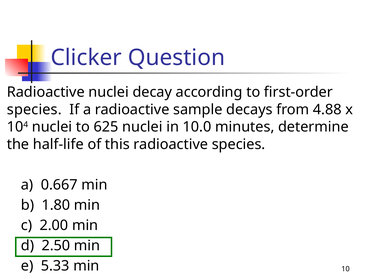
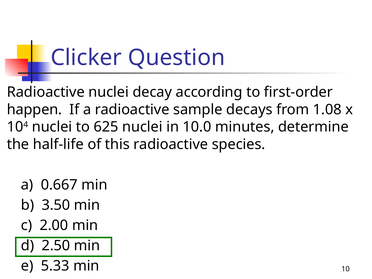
species at (34, 110): species -> happen
4.88: 4.88 -> 1.08
1.80: 1.80 -> 3.50
